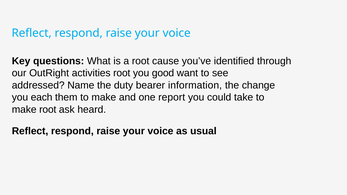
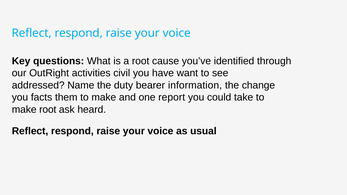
activities root: root -> civil
good: good -> have
each: each -> facts
